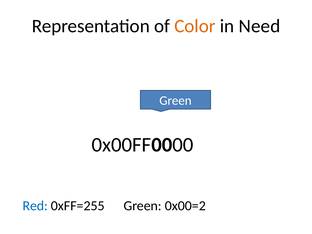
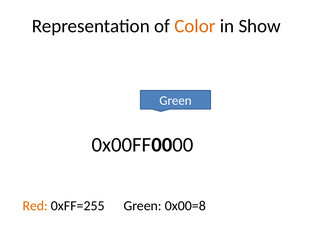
Need: Need -> Show
Red colour: blue -> orange
0x00=2: 0x00=2 -> 0x00=8
